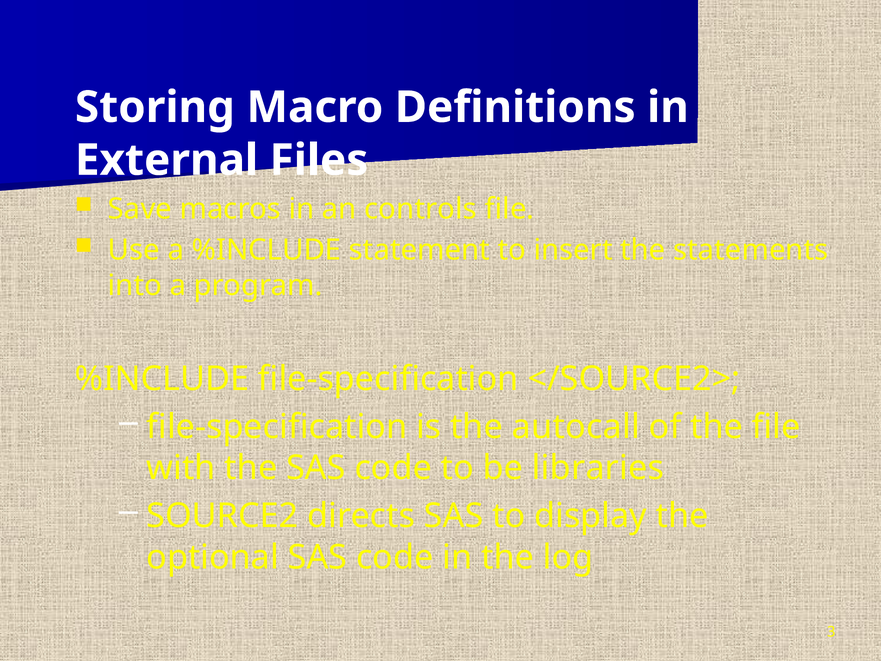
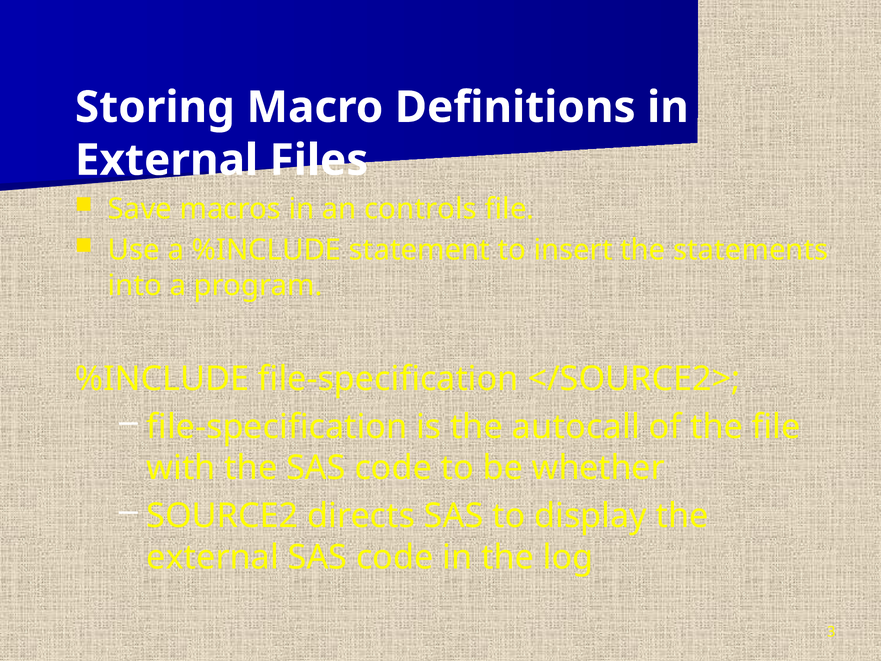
libraries: libraries -> whether
optional at (213, 557): optional -> external
